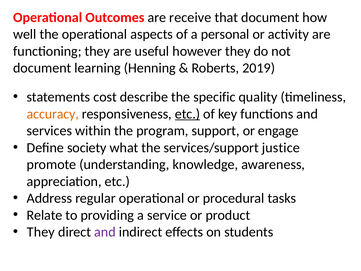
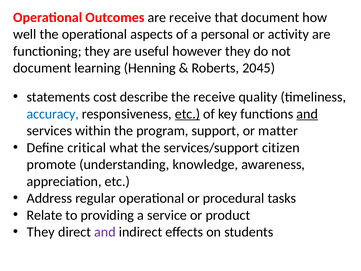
2019: 2019 -> 2045
the specific: specific -> receive
accuracy colour: orange -> blue
and at (307, 114) underline: none -> present
engage: engage -> matter
society: society -> critical
justice: justice -> citizen
